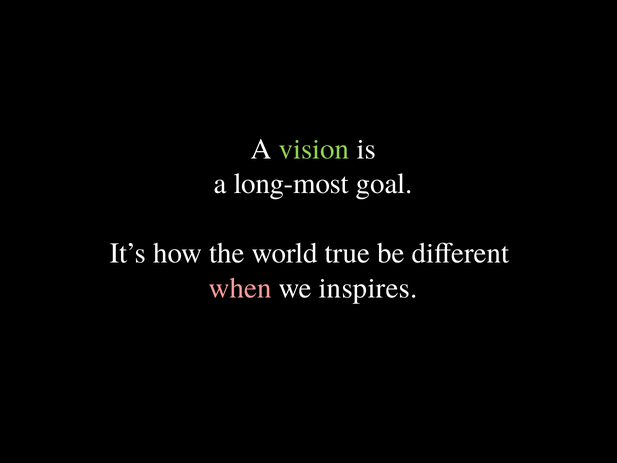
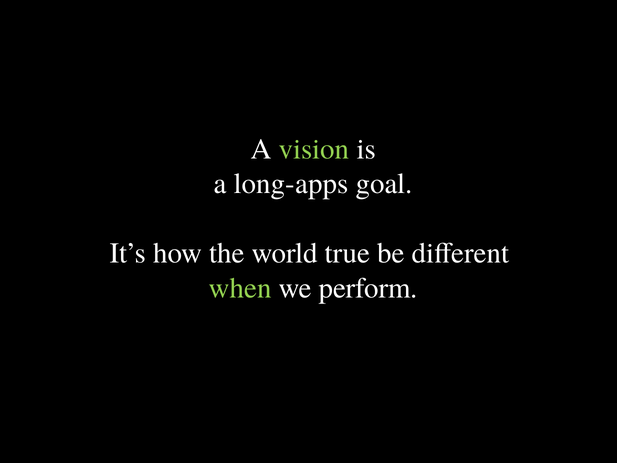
long-most: long-most -> long-apps
when colour: pink -> light green
inspires: inspires -> perform
